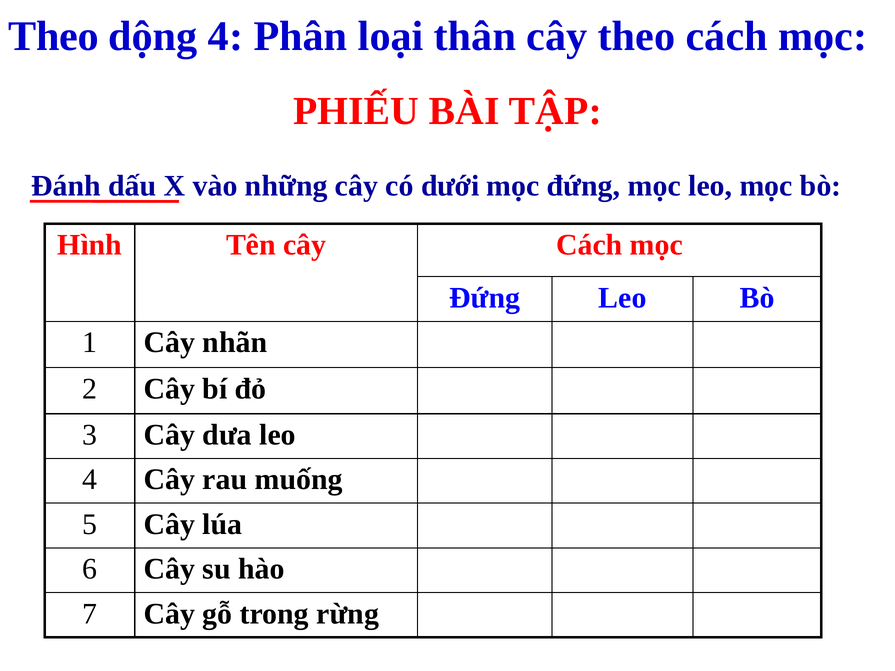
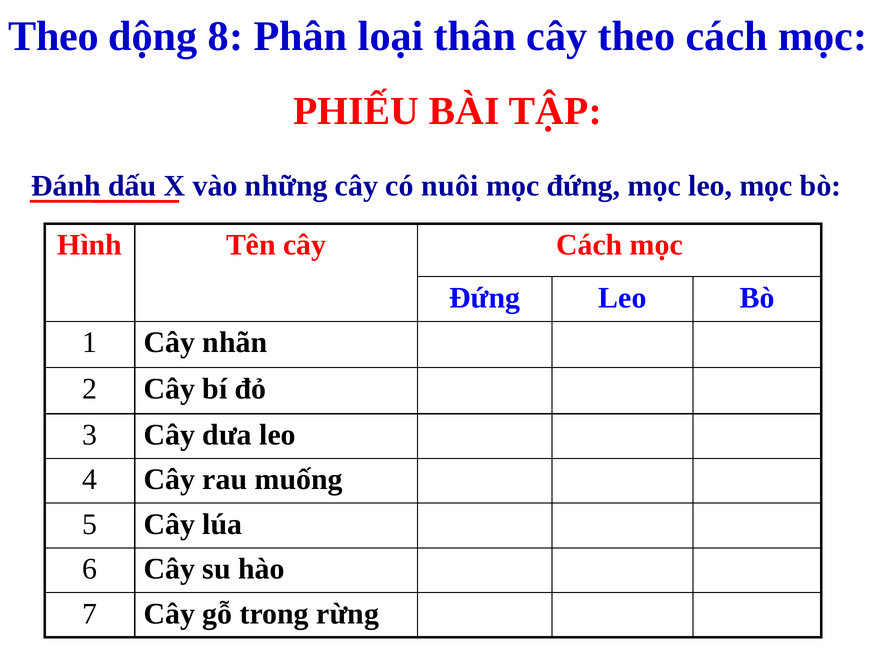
dộng 4: 4 -> 8
dưới: dưới -> nuôi
